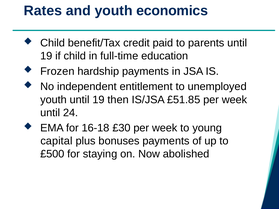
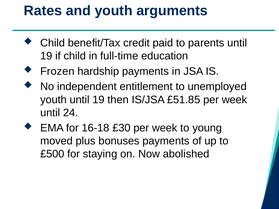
economics: economics -> arguments
capital: capital -> moved
